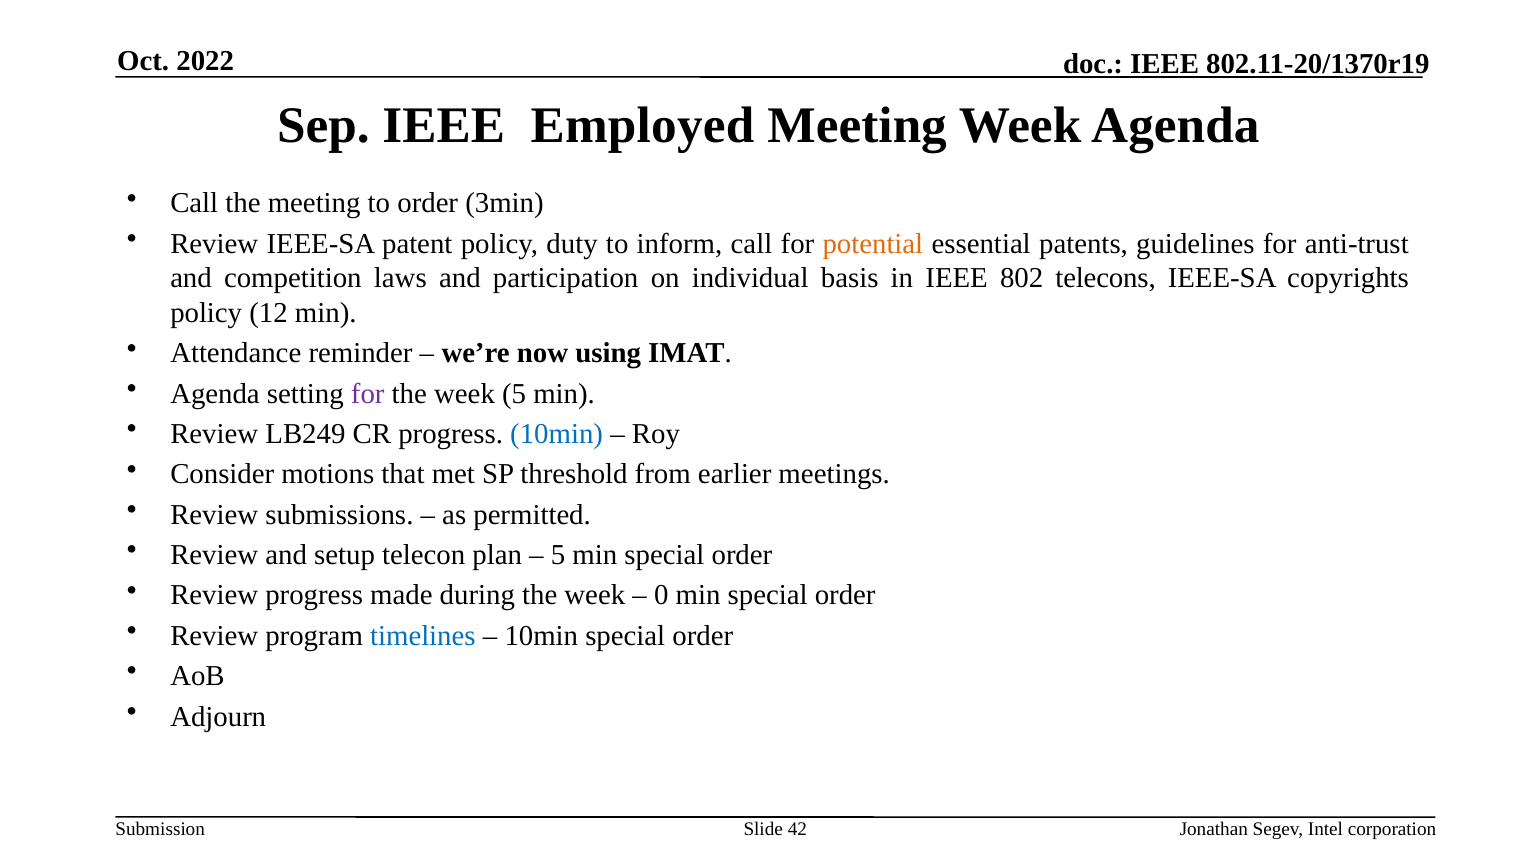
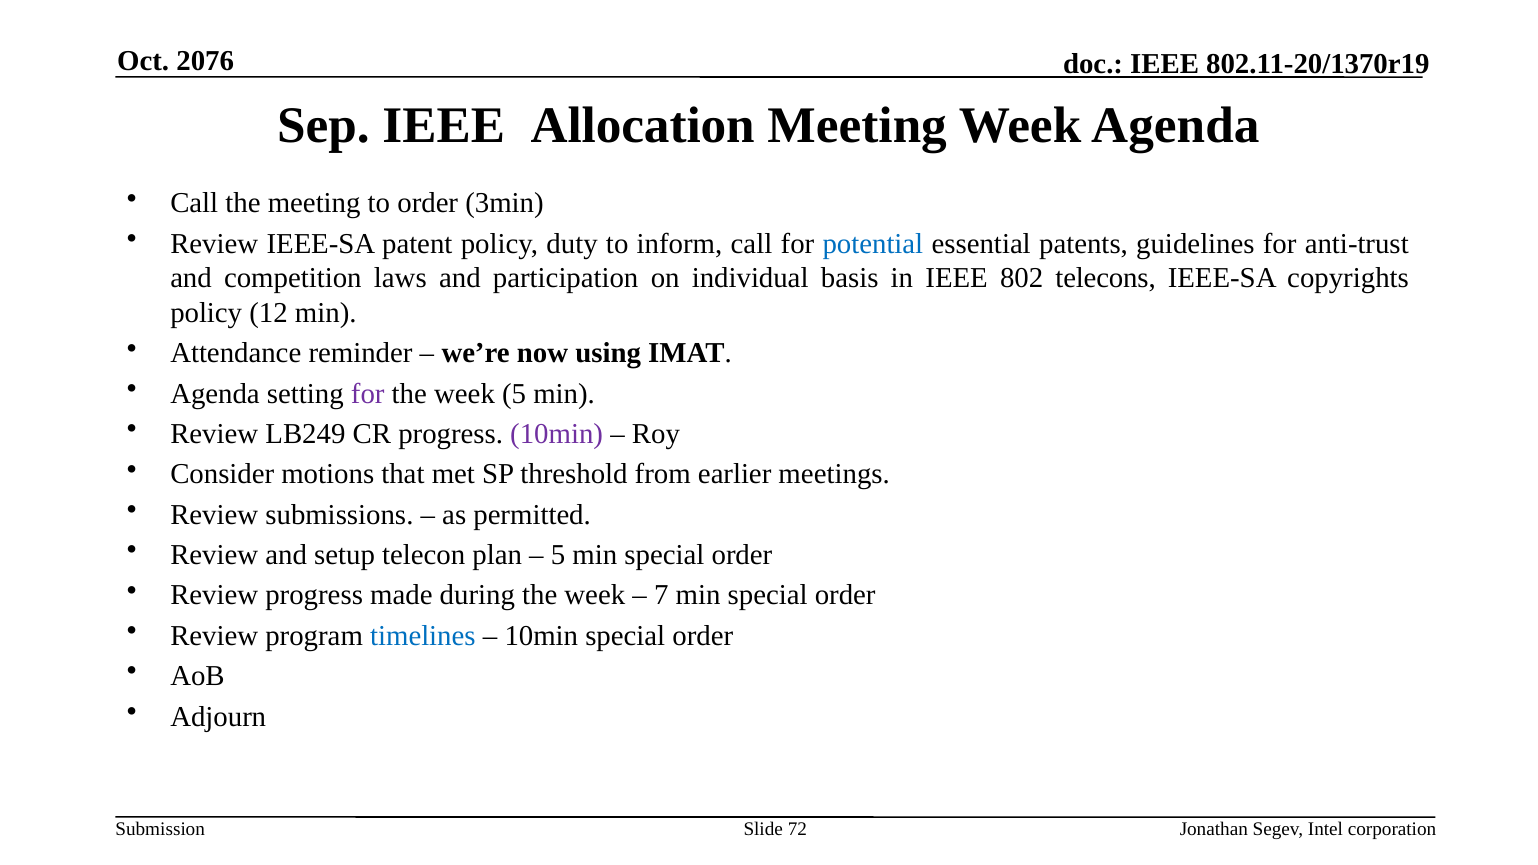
2022: 2022 -> 2076
Employed: Employed -> Allocation
potential colour: orange -> blue
10min at (557, 434) colour: blue -> purple
0: 0 -> 7
42: 42 -> 72
